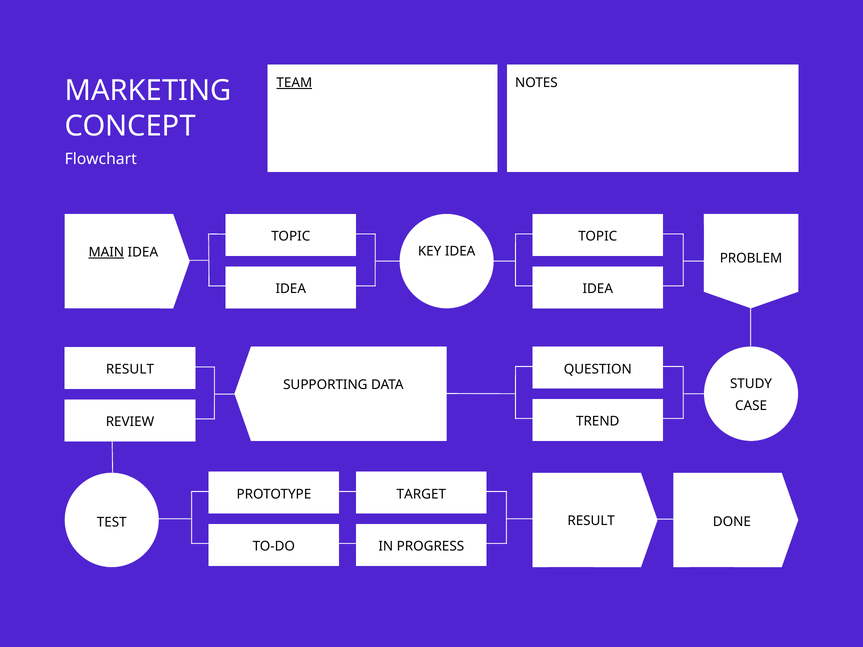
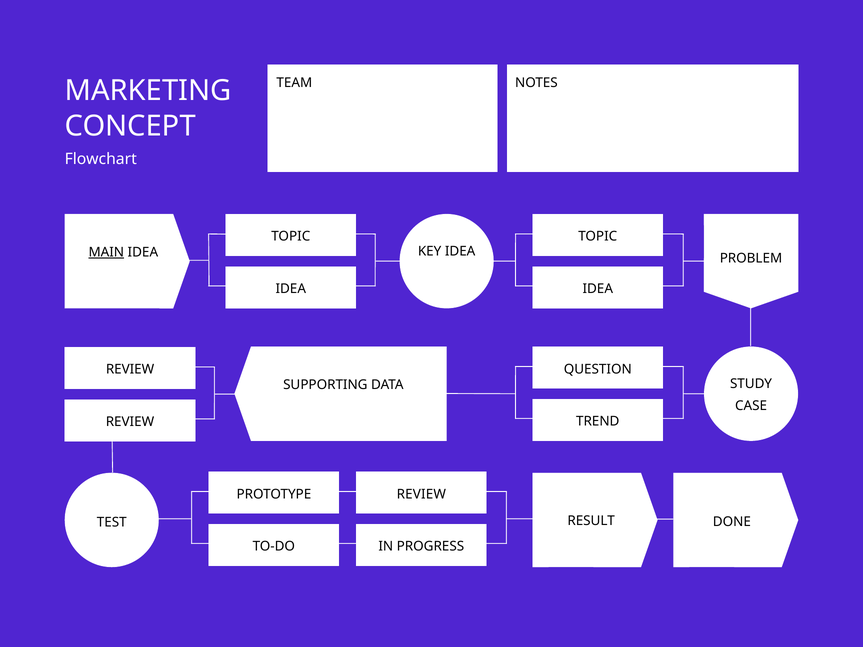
TEAM underline: present -> none
RESULT at (130, 370): RESULT -> REVIEW
PROTOTYPE TARGET: TARGET -> REVIEW
